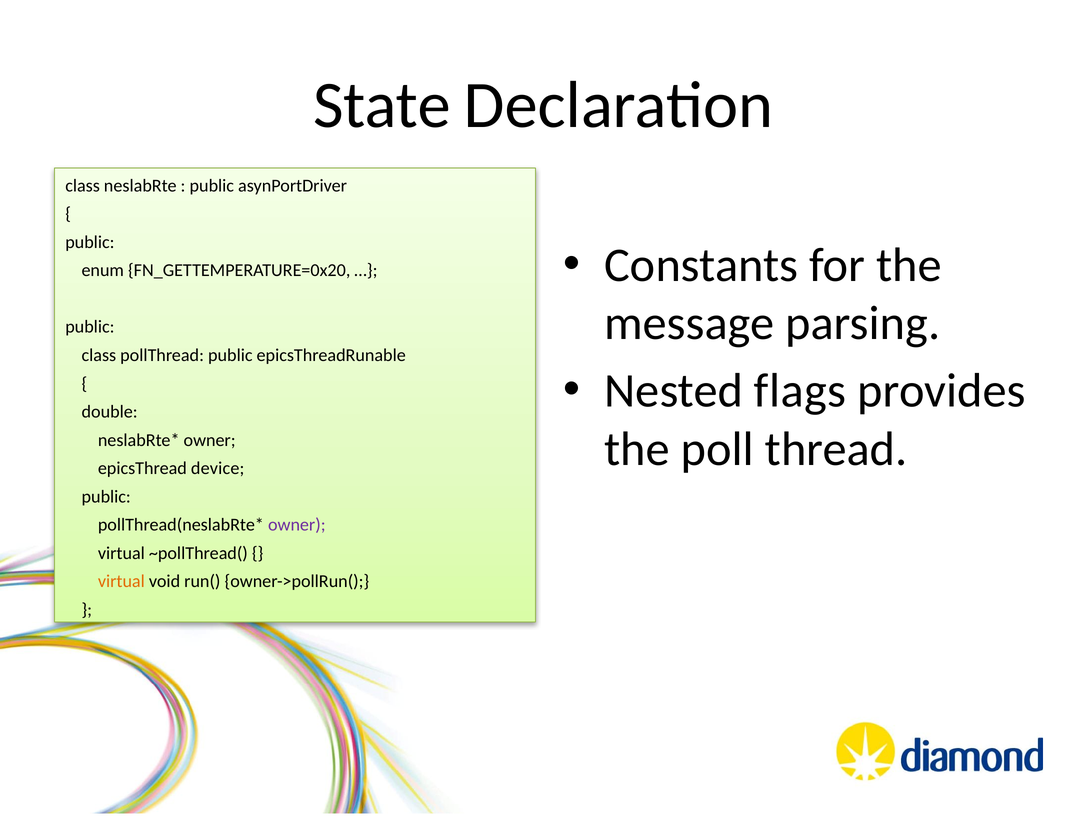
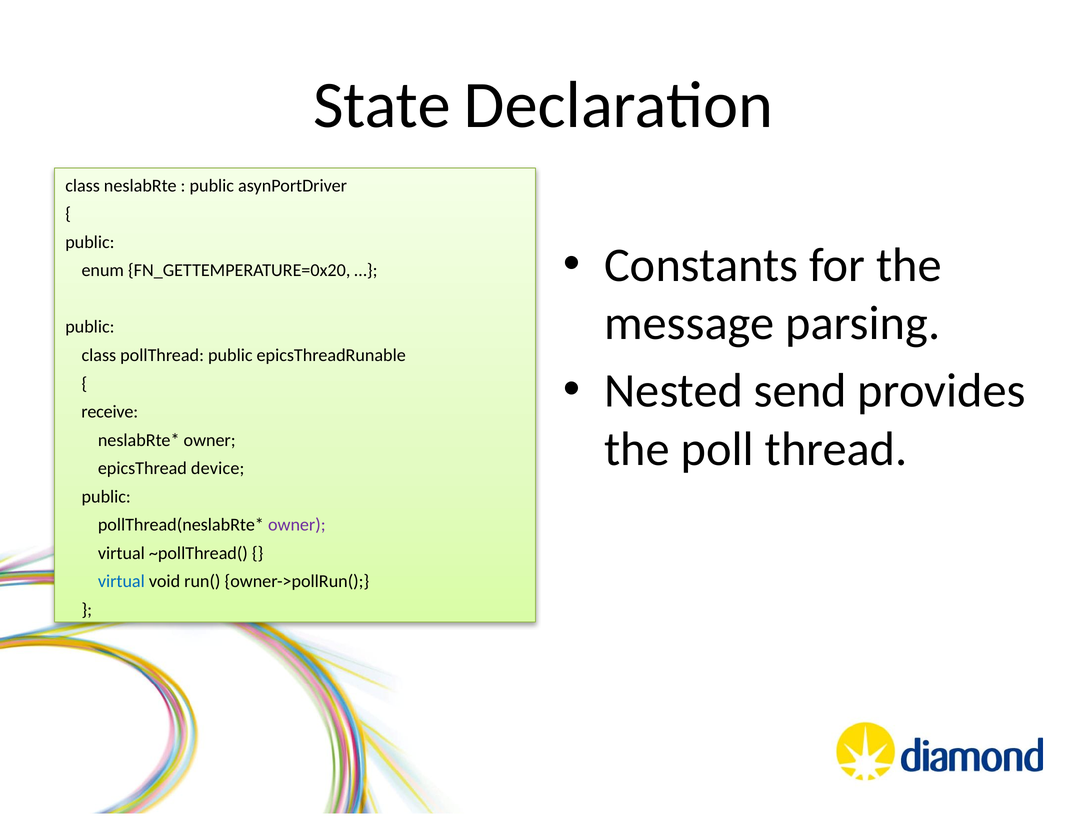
flags: flags -> send
double: double -> receive
virtual at (121, 581) colour: orange -> blue
